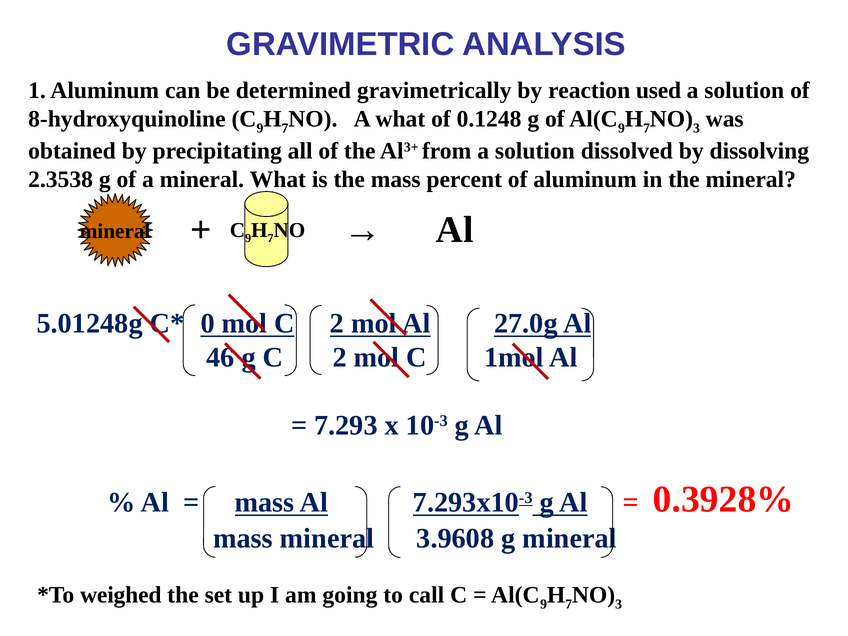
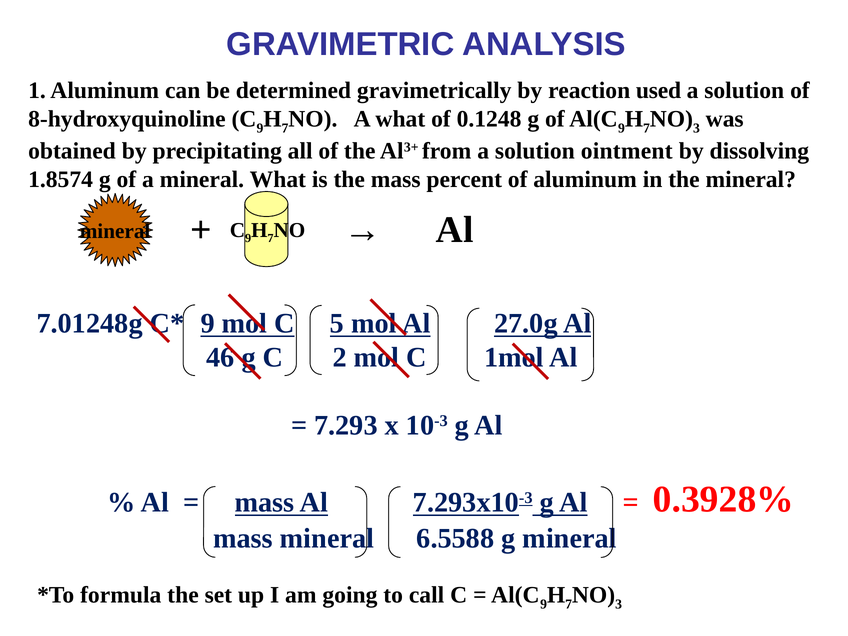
dissolved: dissolved -> ointment
2.3538: 2.3538 -> 1.8574
5.01248g: 5.01248g -> 7.01248g
0 at (208, 324): 0 -> 9
mol C 2: 2 -> 5
3.9608: 3.9608 -> 6.5588
weighed: weighed -> formula
